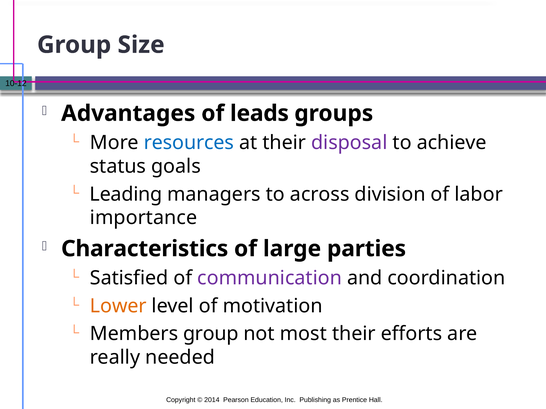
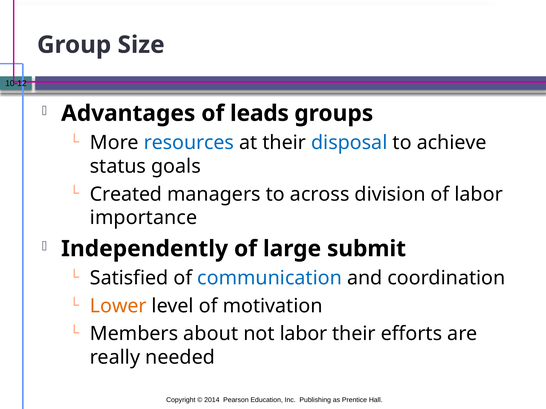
disposal colour: purple -> blue
Leading: Leading -> Created
Characteristics: Characteristics -> Independently
parties: parties -> submit
communication colour: purple -> blue
Members group: group -> about
not most: most -> labor
